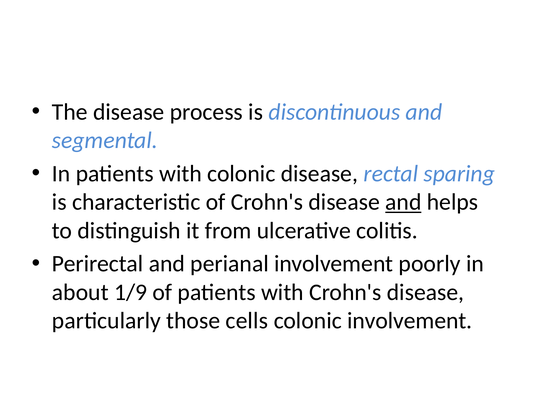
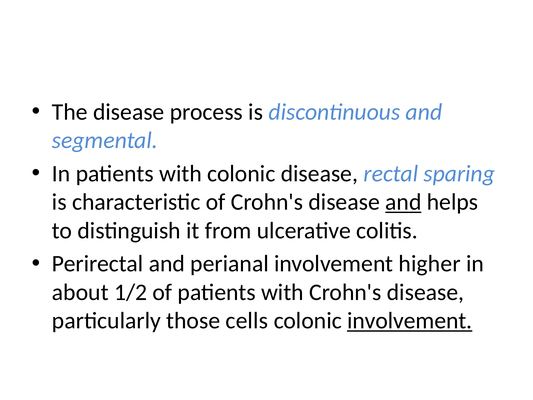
poorly: poorly -> higher
1/9: 1/9 -> 1/2
involvement at (410, 321) underline: none -> present
